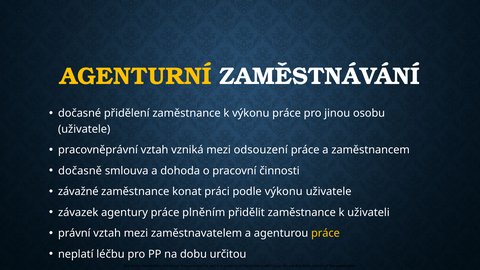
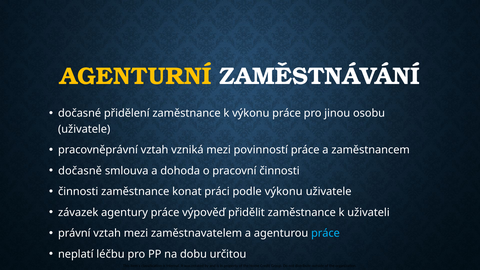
odsouzení: odsouzení -> povinností
závažné at (78, 192): závažné -> činnosti
plněním: plněním -> výpověď
práce at (325, 233) colour: yellow -> light blue
